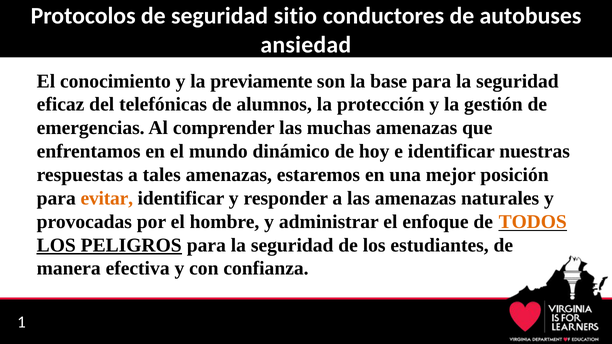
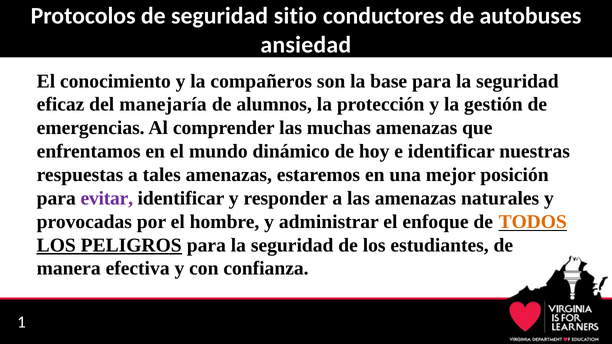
previamente: previamente -> compañeros
telefónicas: telefónicas -> manejaría
evitar colour: orange -> purple
